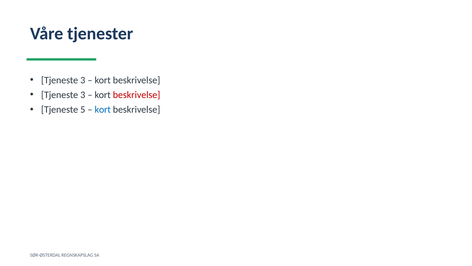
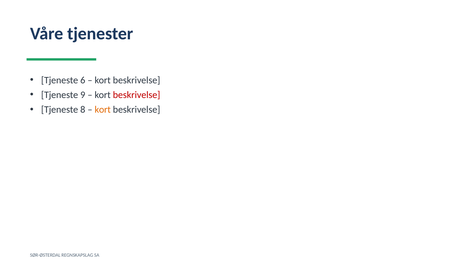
3 at (83, 80): 3 -> 6
3 at (83, 95): 3 -> 9
5: 5 -> 8
kort at (103, 109) colour: blue -> orange
